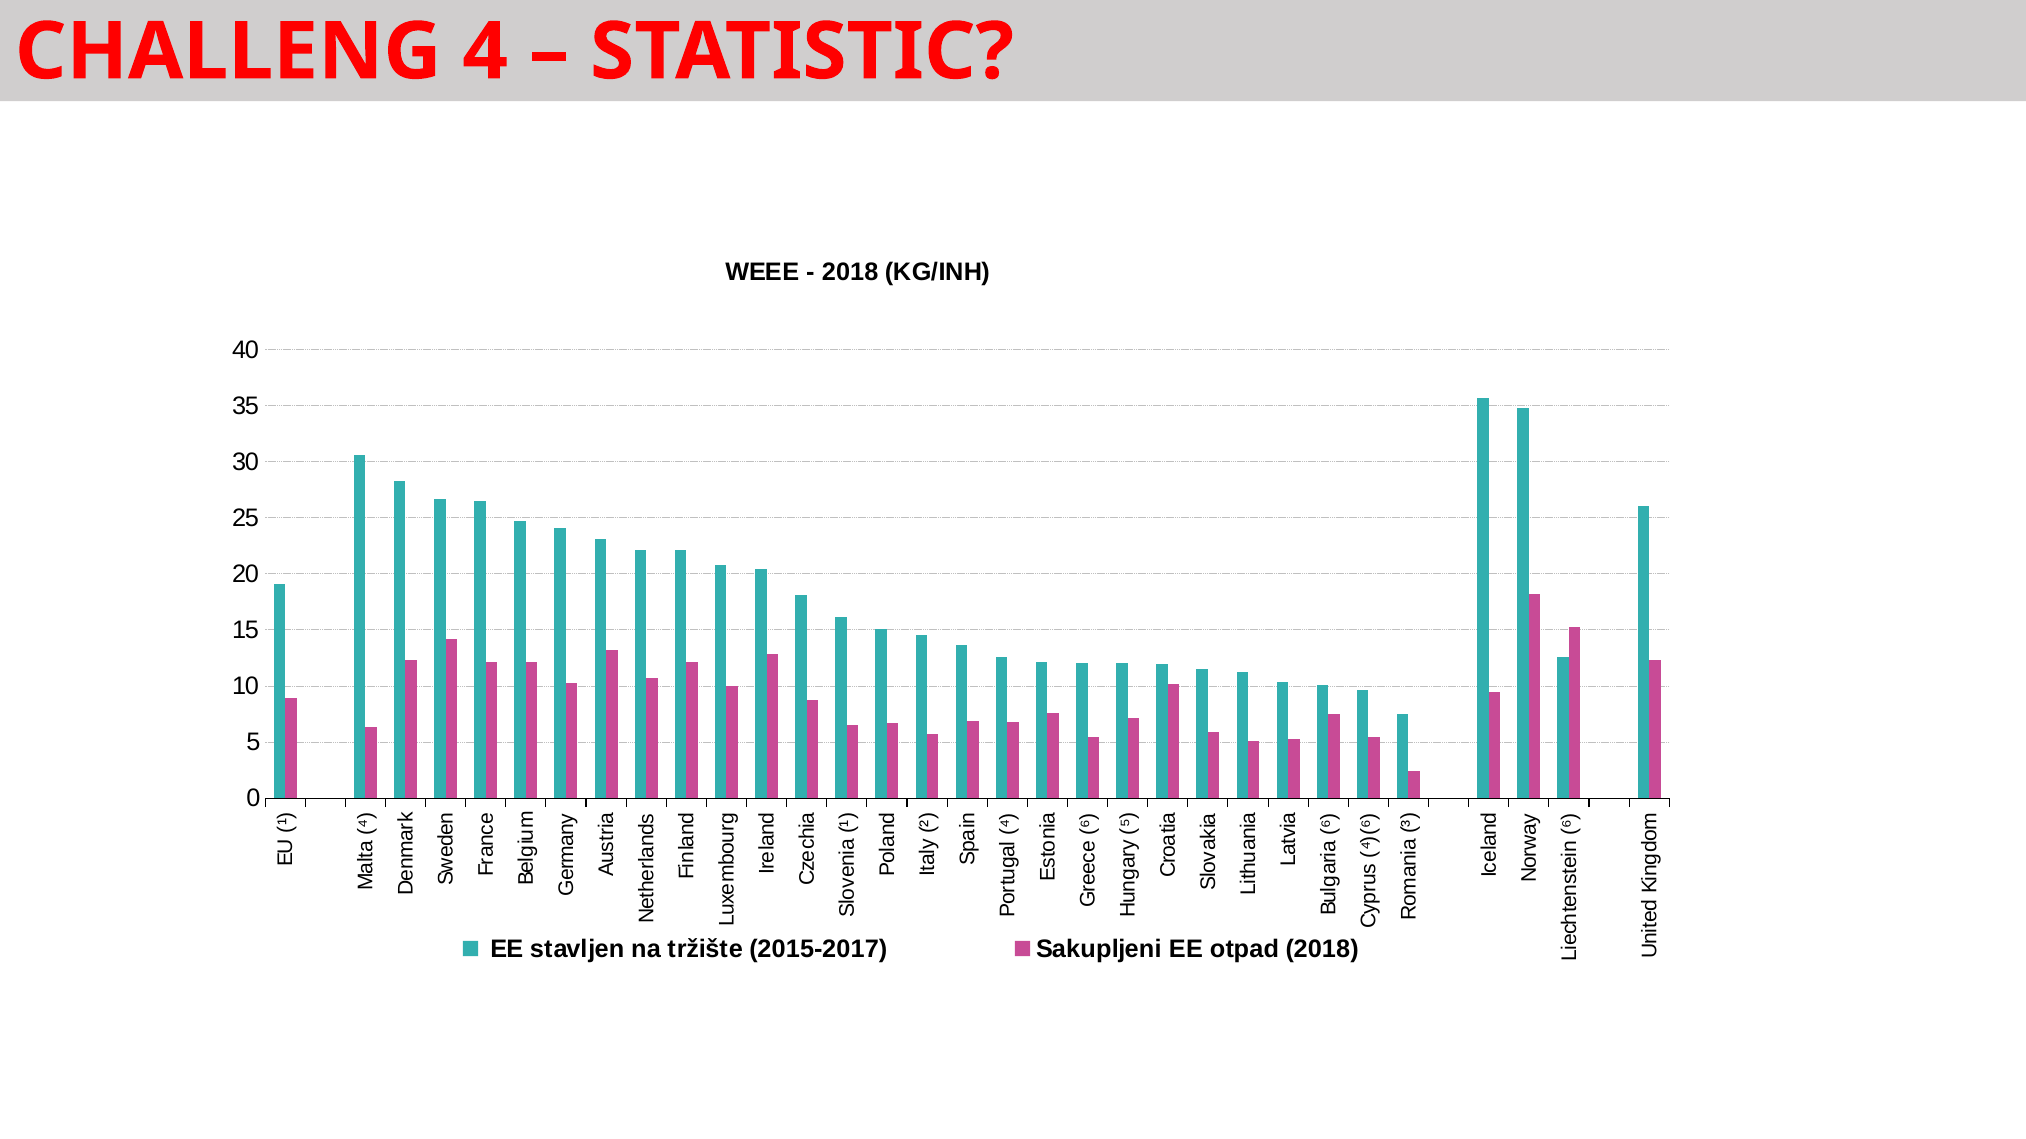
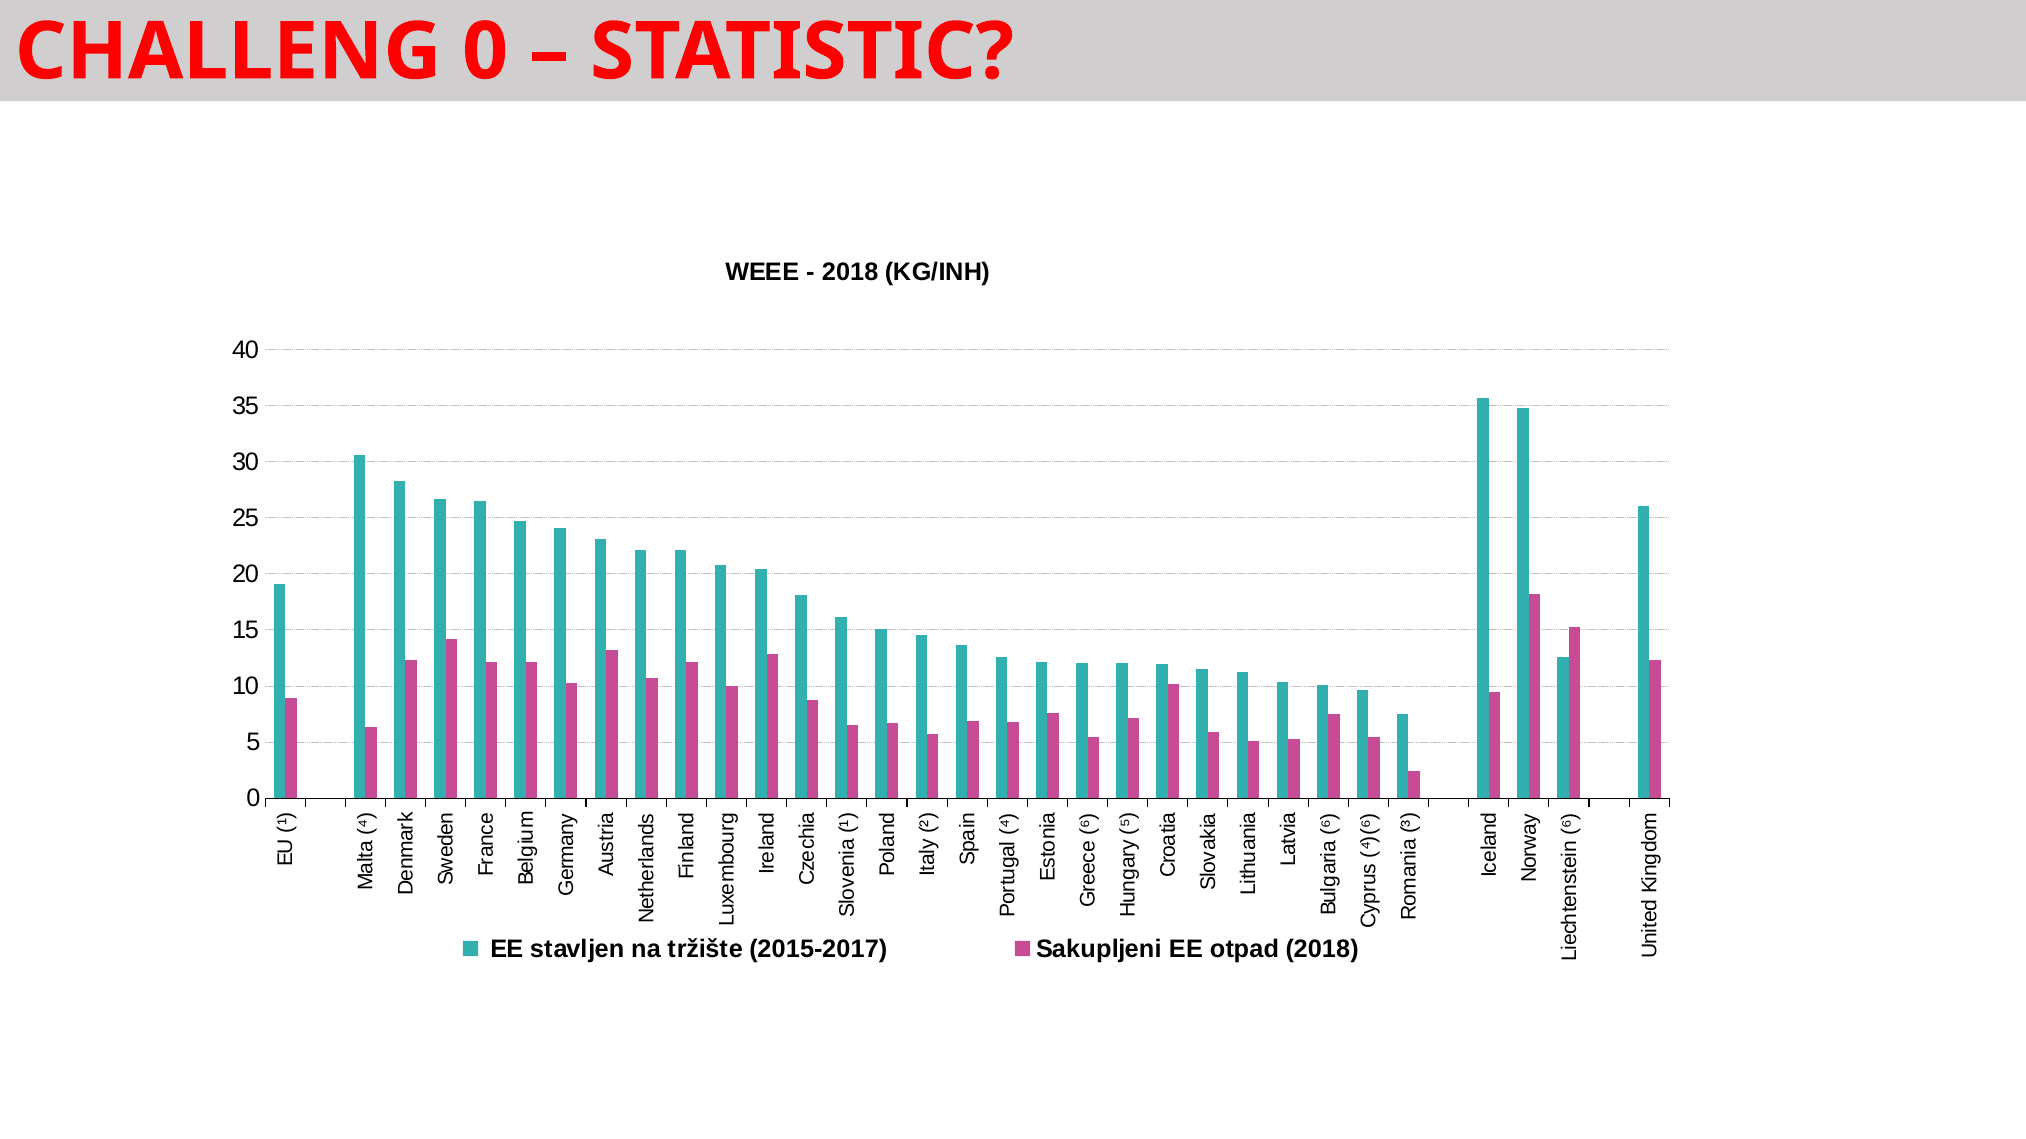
CHALLENG 4: 4 -> 0
